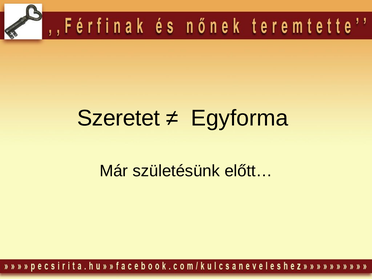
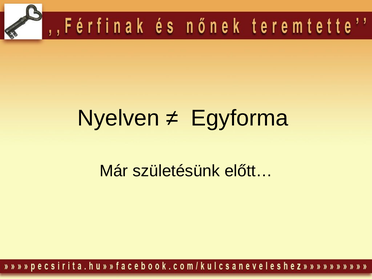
Szeretet: Szeretet -> Nyelven
